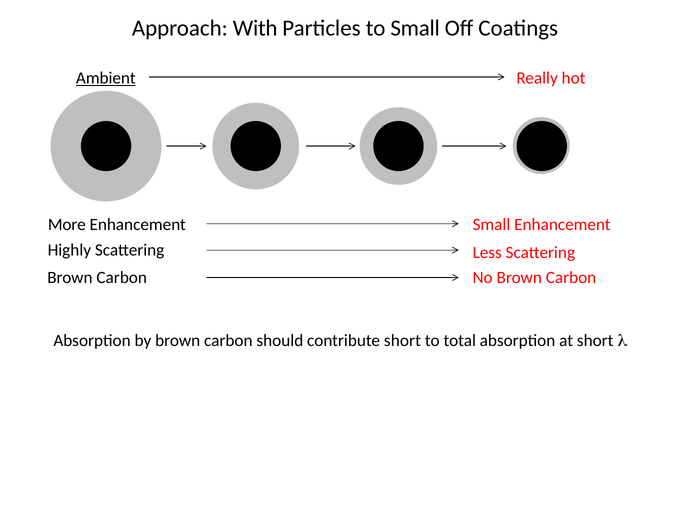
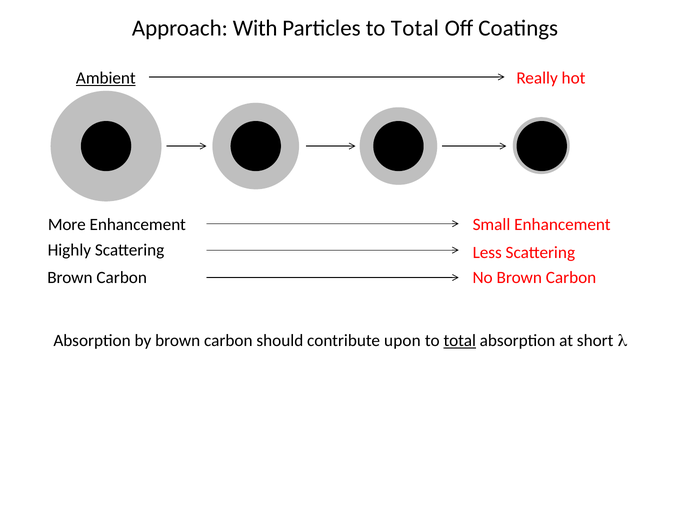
Particles to Small: Small -> Total
contribute short: short -> upon
total at (460, 341) underline: none -> present
